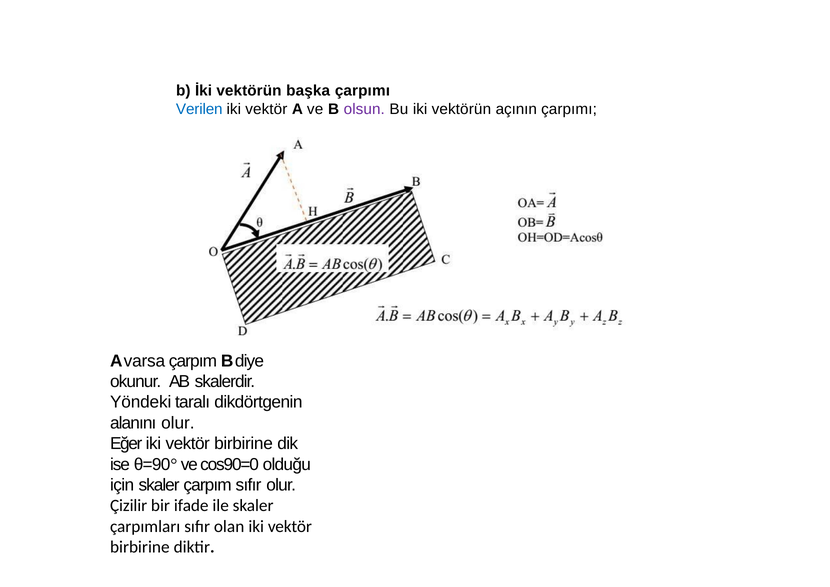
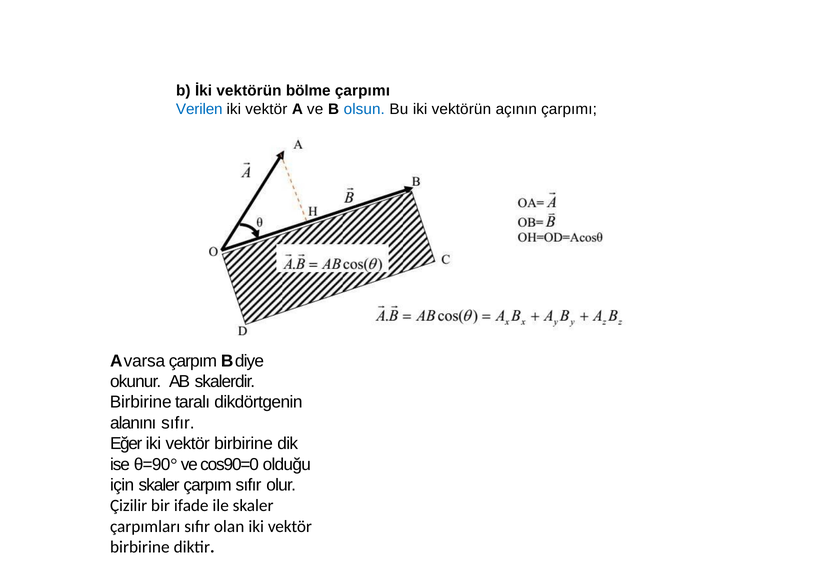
başka: başka -> bölme
olsun colour: purple -> blue
Yöndeki at (141, 402): Yöndeki -> Birbirine
alanını olur: olur -> sıfır
